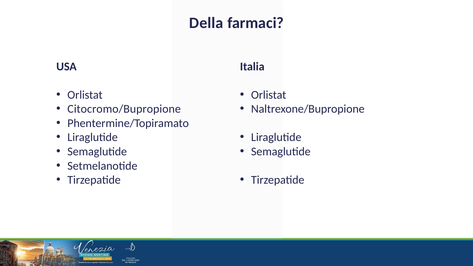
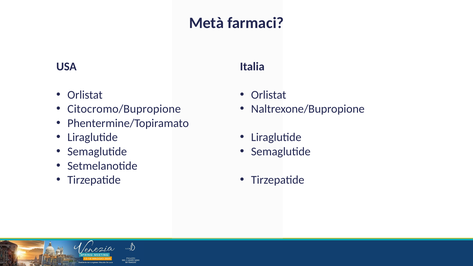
Della: Della -> Metà
